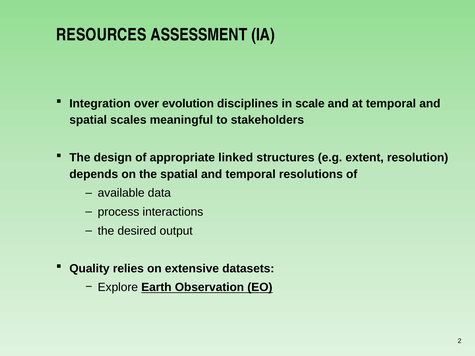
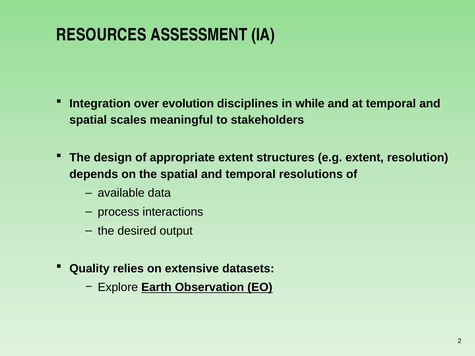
scale: scale -> while
appropriate linked: linked -> extent
